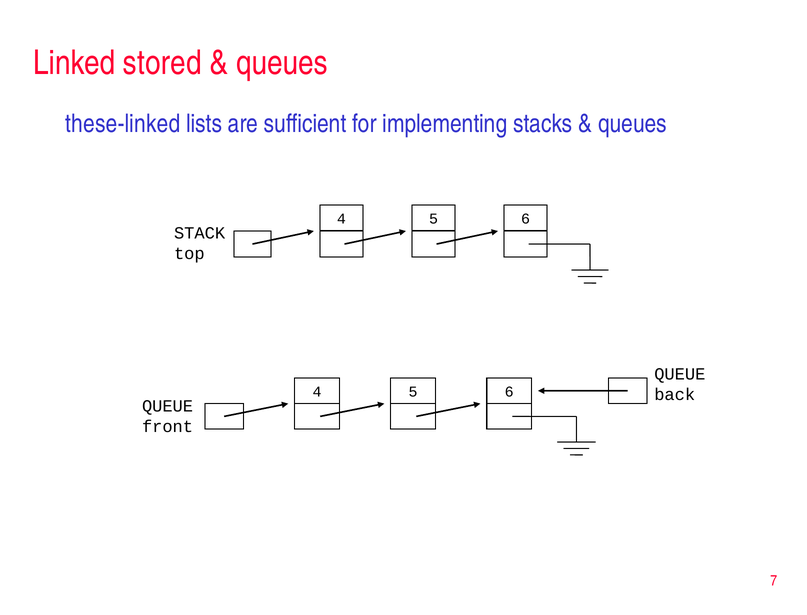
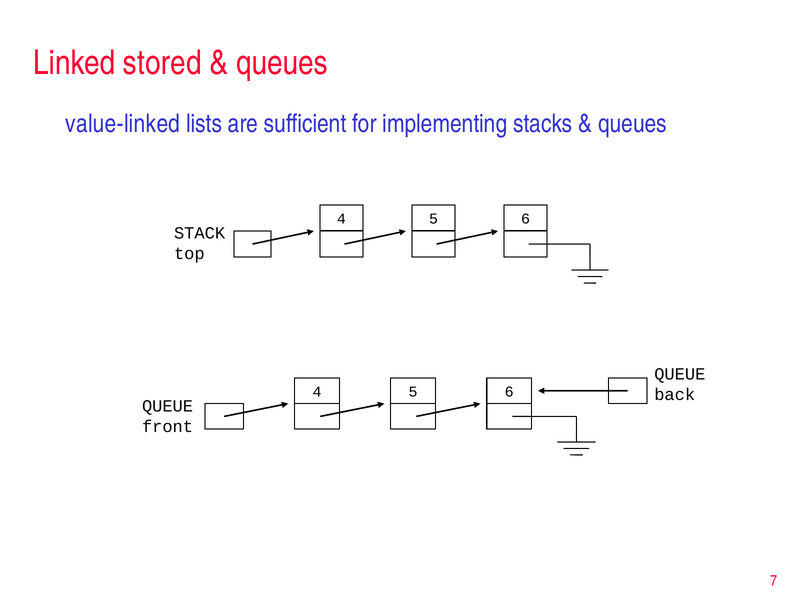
these-linked: these-linked -> value-linked
